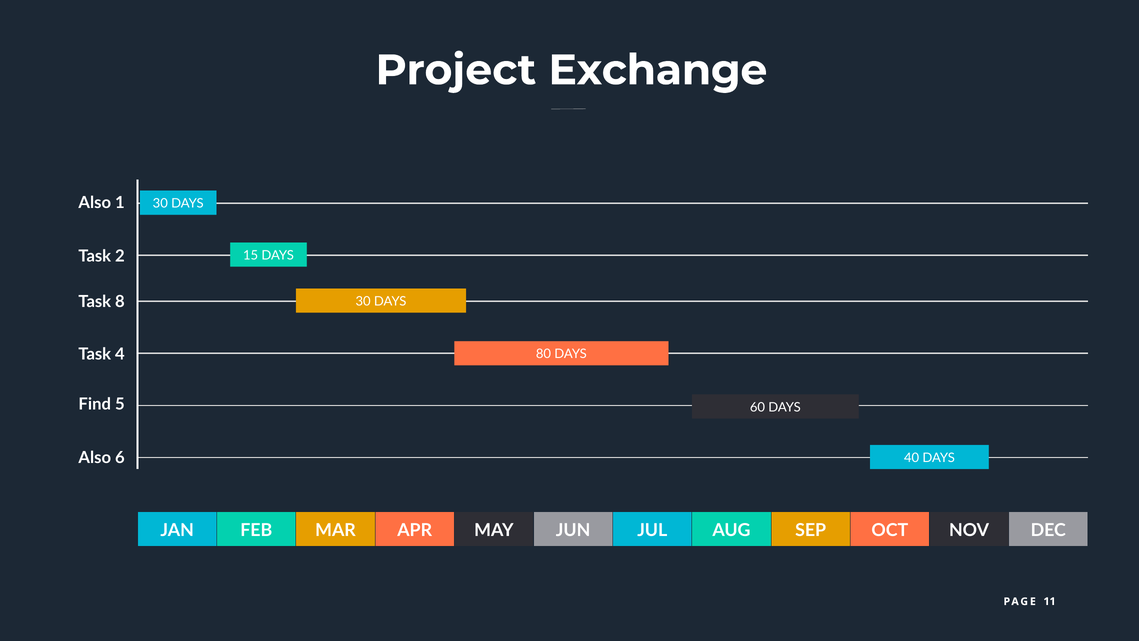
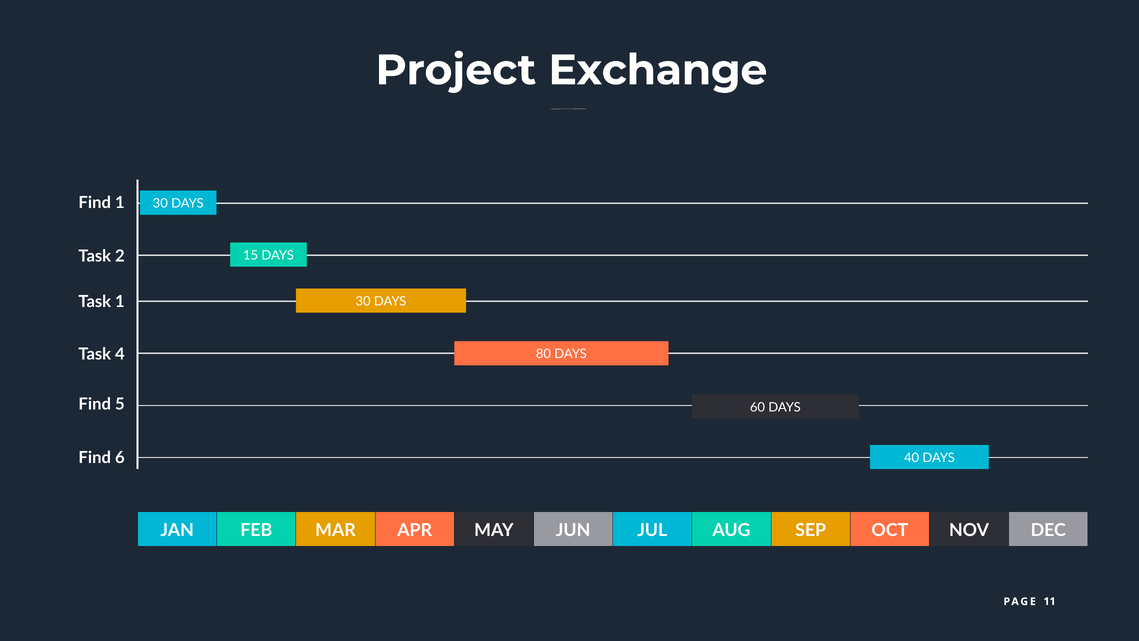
Also at (95, 203): Also -> Find
Task 8: 8 -> 1
Also at (95, 458): Also -> Find
